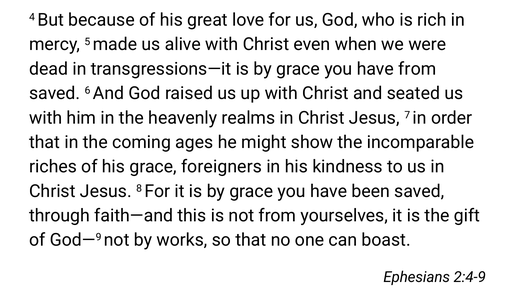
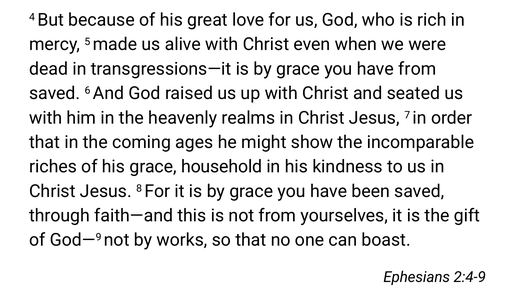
foreigners: foreigners -> household
